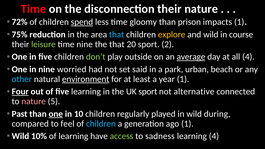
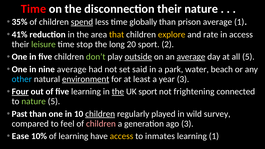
72%: 72% -> 35%
gloomy: gloomy -> globally
prison impacts: impacts -> average
75%: 75% -> 41%
that at (117, 35) colour: light blue -> yellow
and wild: wild -> rate
in course: course -> access
time nine: nine -> stop
the that: that -> long
outside underline: none -> present
all 4: 4 -> 5
nine worried: worried -> average
urban: urban -> water
year 1: 1 -> 3
the at (118, 92) underline: none -> present
alternative: alternative -> frightening
nature at (34, 101) colour: pink -> light green
one at (56, 114) underline: present -> none
children at (100, 114) underline: none -> present
during: during -> survey
children at (101, 124) colour: light blue -> pink
ago 1: 1 -> 3
Wild at (20, 136): Wild -> Ease
access at (122, 136) colour: light green -> yellow
sadness: sadness -> inmates
learning 4: 4 -> 1
